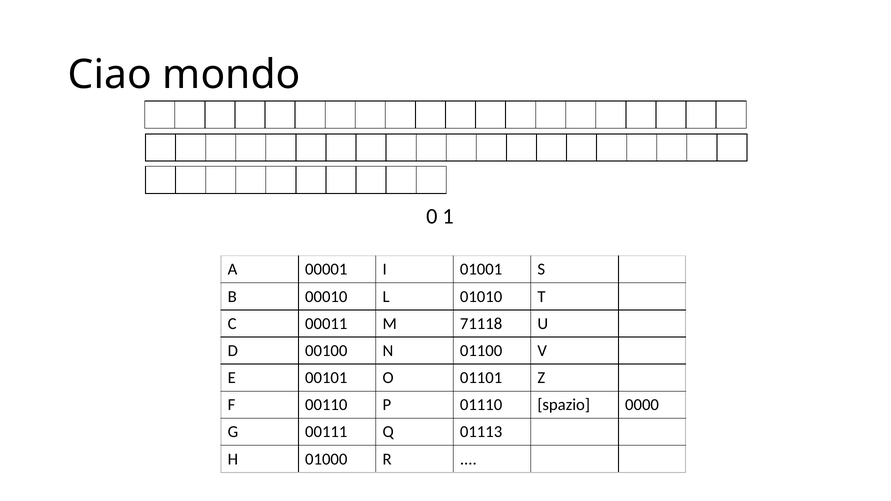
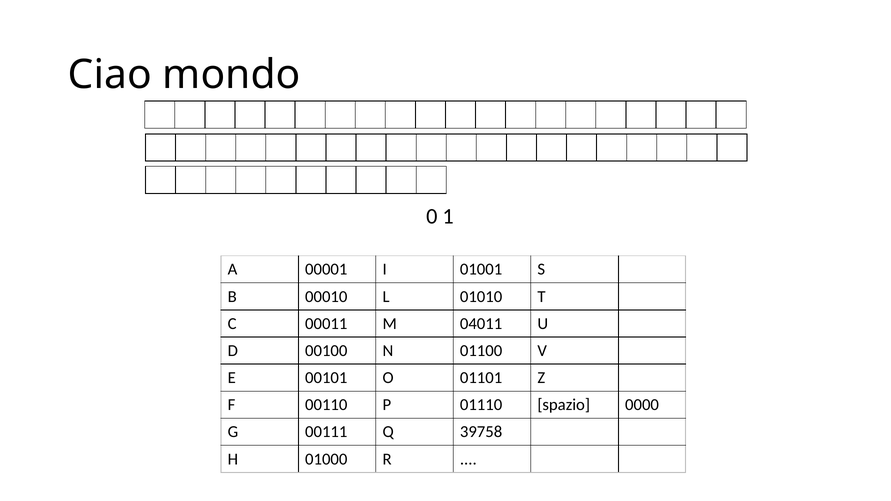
71118: 71118 -> 04011
01113: 01113 -> 39758
